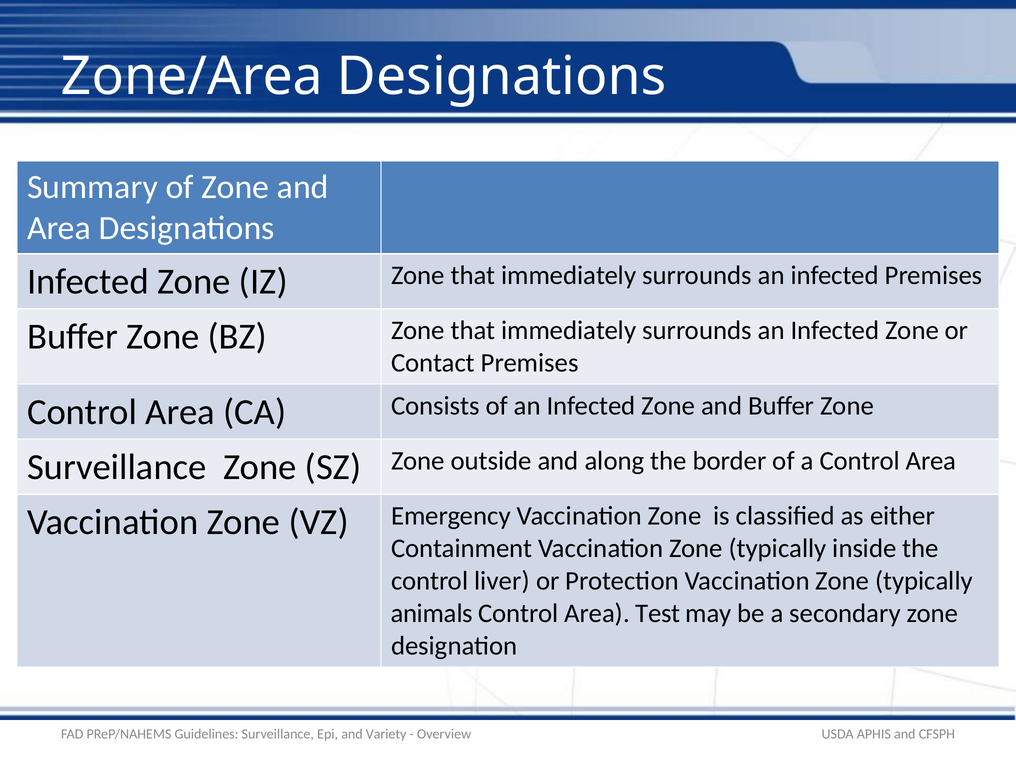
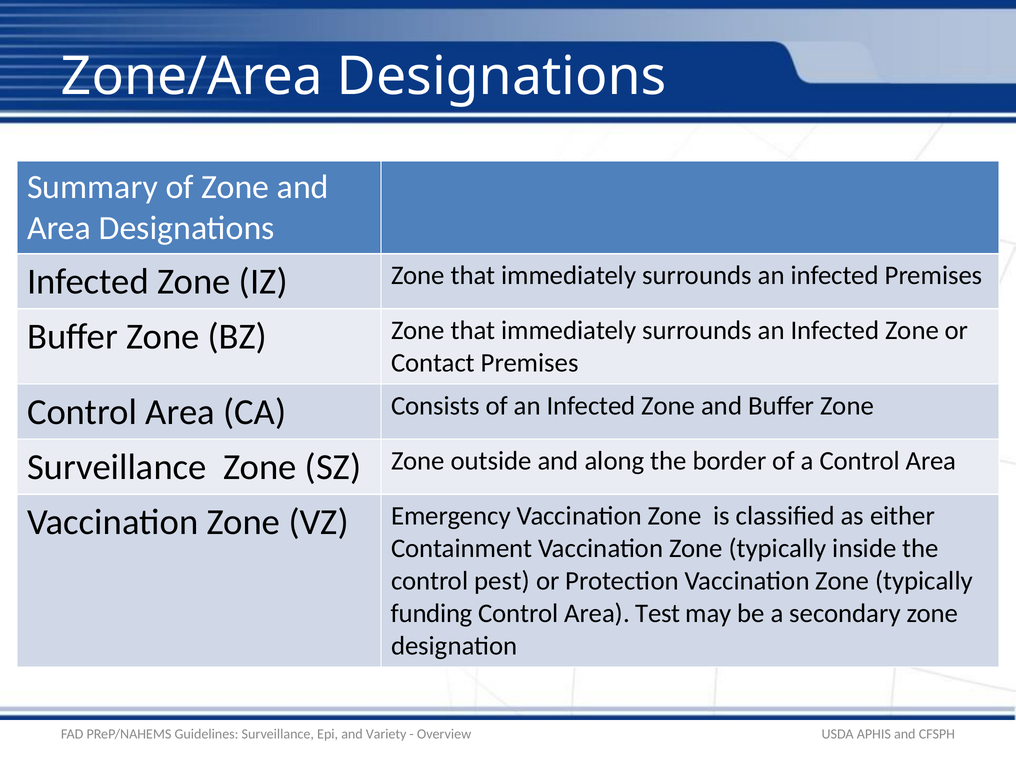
liver: liver -> pest
animals: animals -> funding
